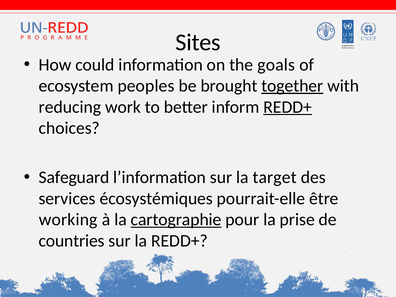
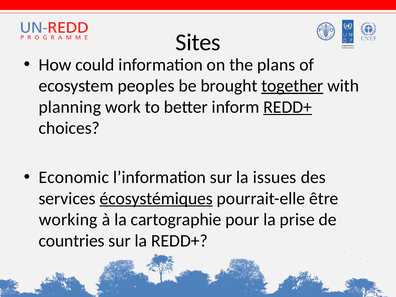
goals: goals -> plans
reducing: reducing -> planning
Safeguard: Safeguard -> Economic
target: target -> issues
écosystémiques underline: none -> present
cartographie underline: present -> none
